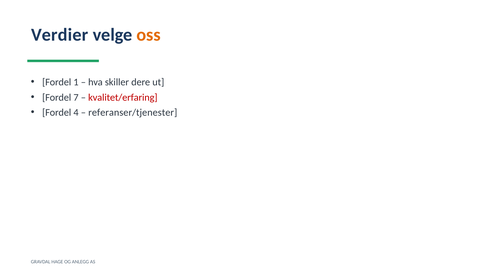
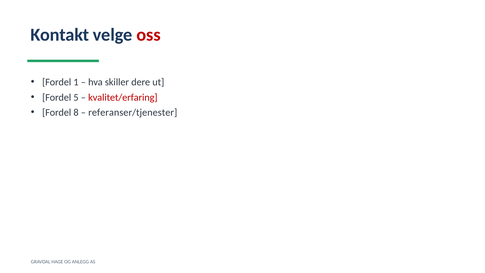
Verdier: Verdier -> Kontakt
oss colour: orange -> red
7: 7 -> 5
4: 4 -> 8
